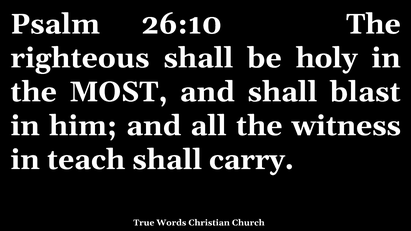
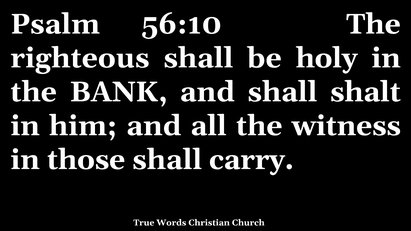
26:10: 26:10 -> 56:10
MOST: MOST -> BANK
blast: blast -> shalt
teach: teach -> those
